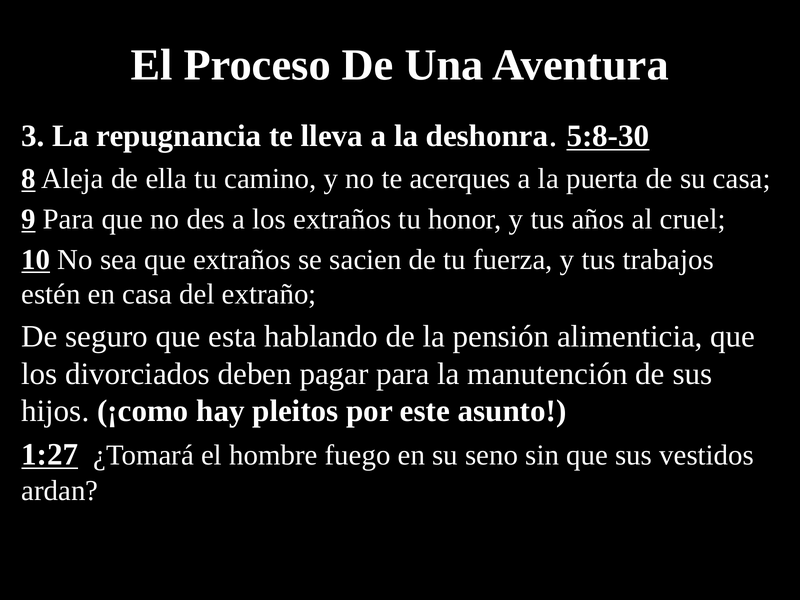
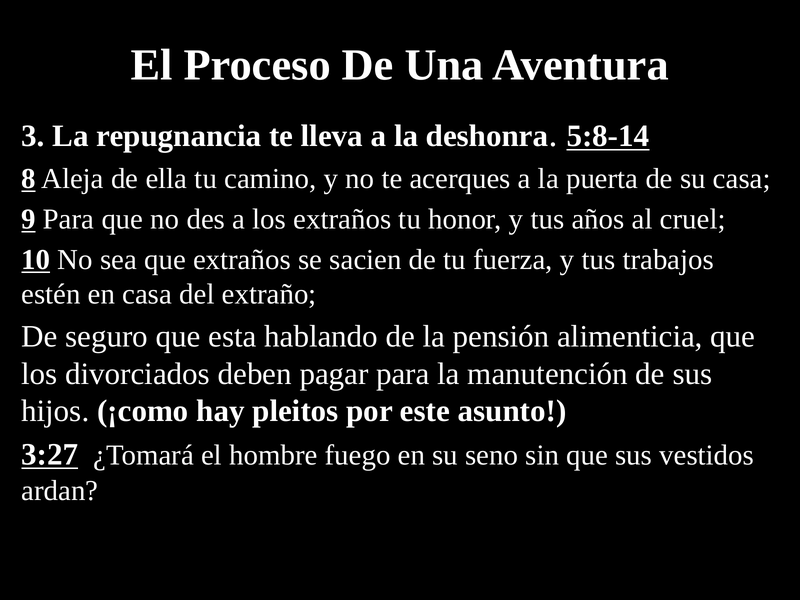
5:8-30: 5:8-30 -> 5:8-14
1:27: 1:27 -> 3:27
